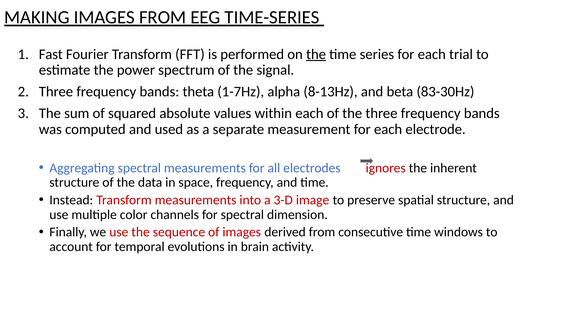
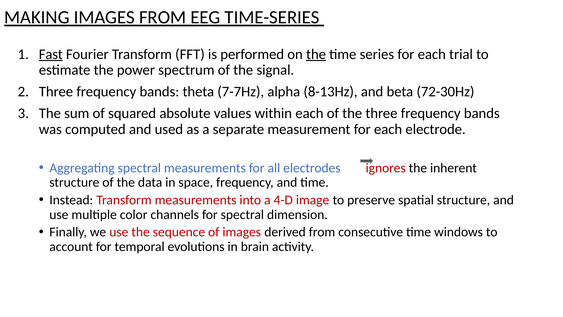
Fast underline: none -> present
1-7Hz: 1-7Hz -> 7-7Hz
83-30Hz: 83-30Hz -> 72-30Hz
3-D: 3-D -> 4-D
